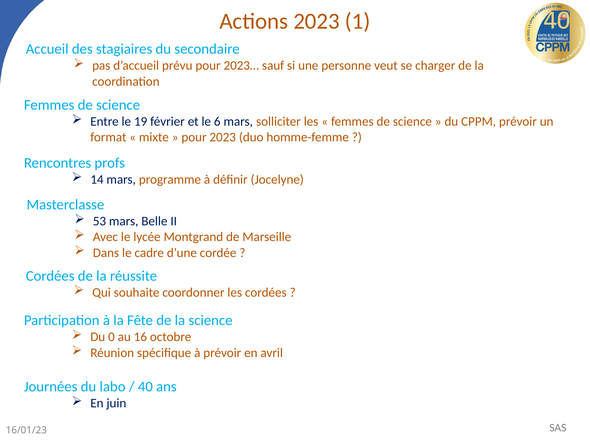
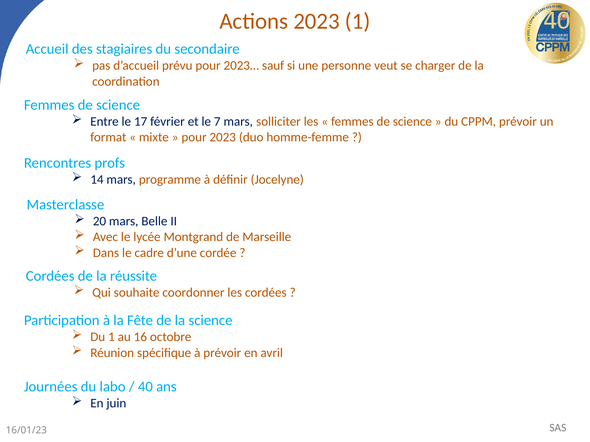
19: 19 -> 17
6: 6 -> 7
53: 53 -> 20
Du 0: 0 -> 1
